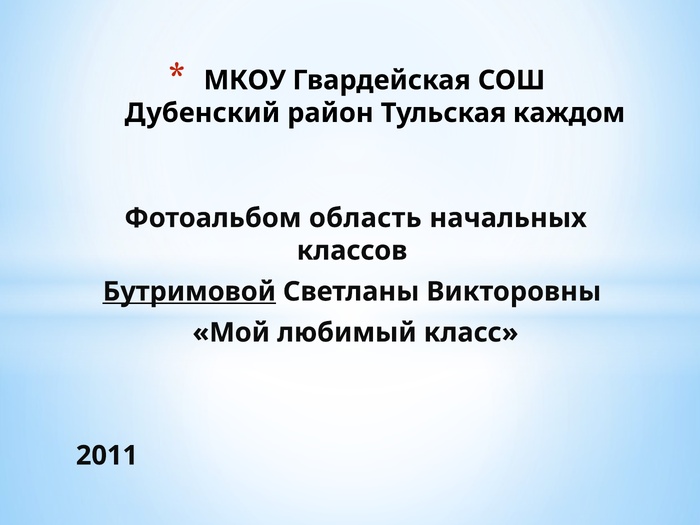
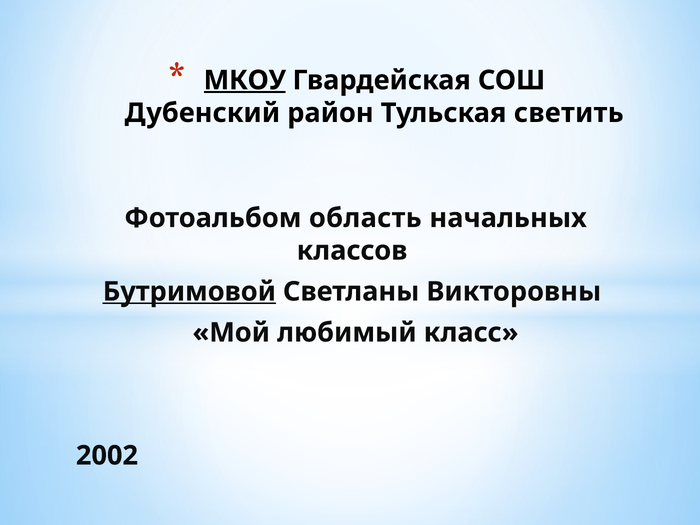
МКОУ underline: none -> present
каждом: каждом -> светить
2011: 2011 -> 2002
